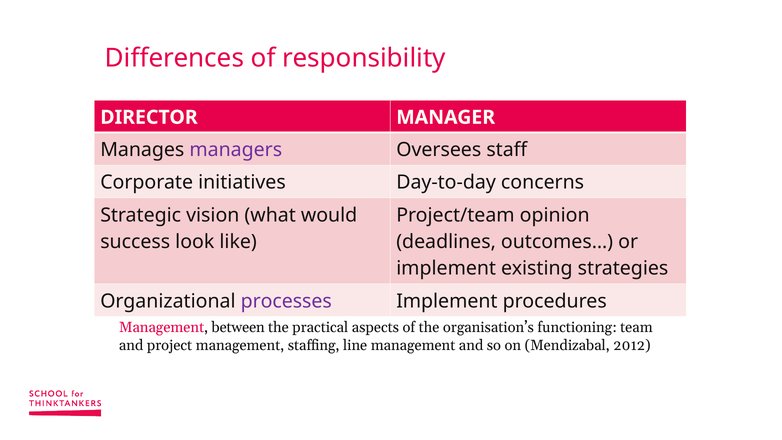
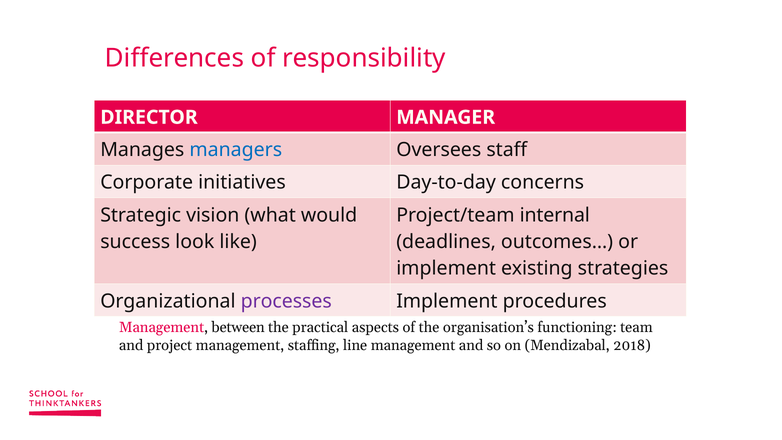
managers colour: purple -> blue
opinion: opinion -> internal
2012: 2012 -> 2018
